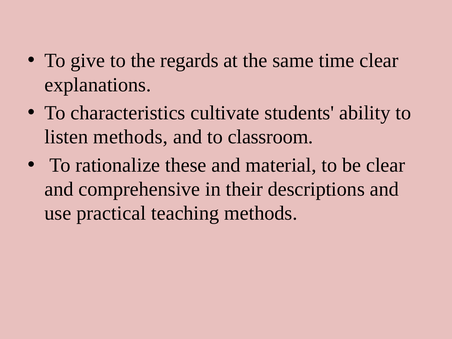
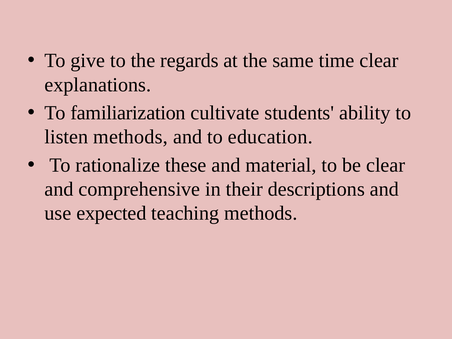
characteristics: characteristics -> familiarization
classroom: classroom -> education
practical: practical -> expected
